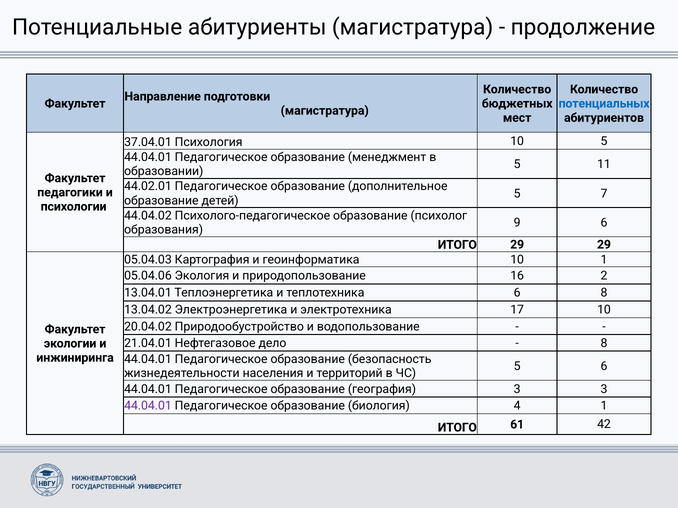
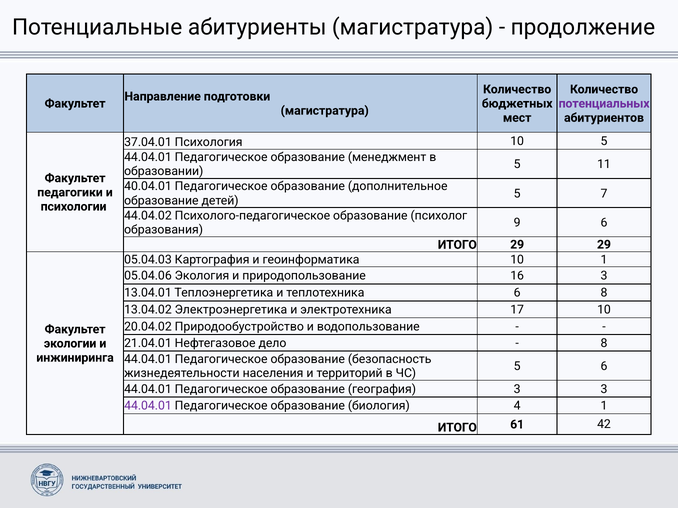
потенциальных colour: blue -> purple
44.02.01: 44.02.01 -> 40.04.01
16 2: 2 -> 3
